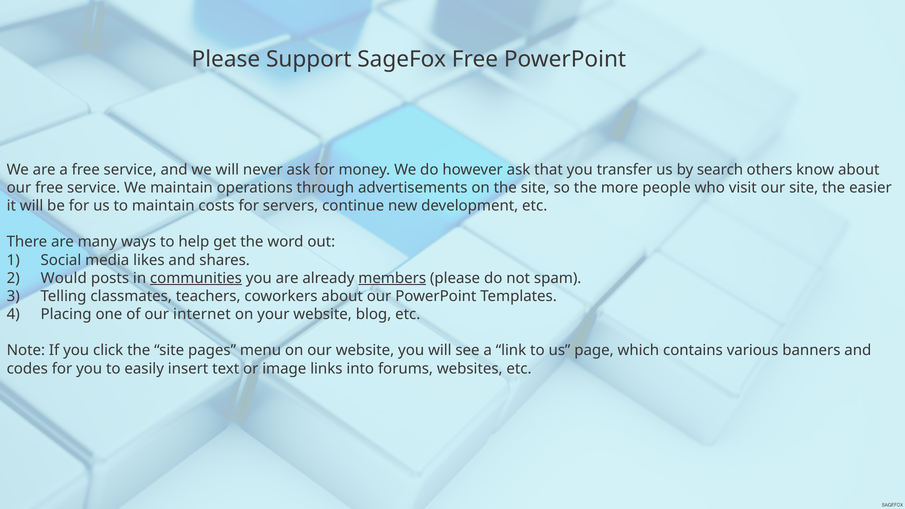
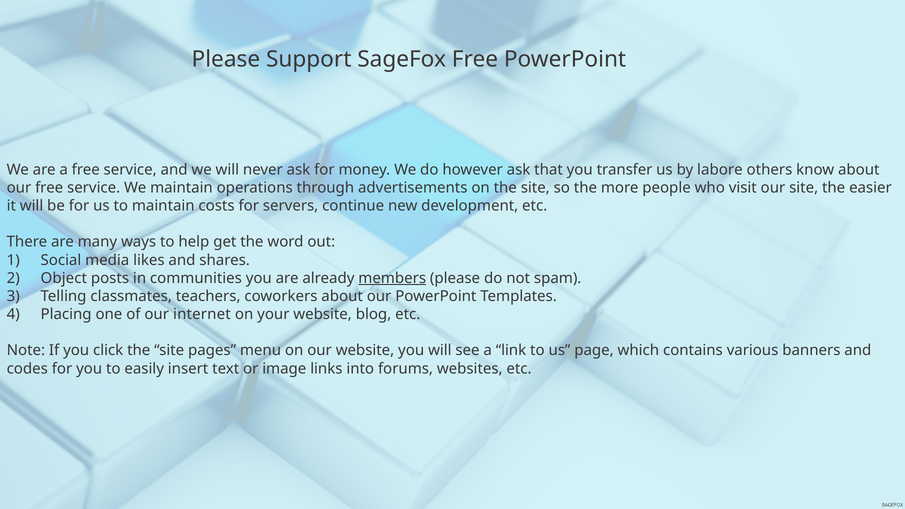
search: search -> labore
Would: Would -> Object
communities underline: present -> none
